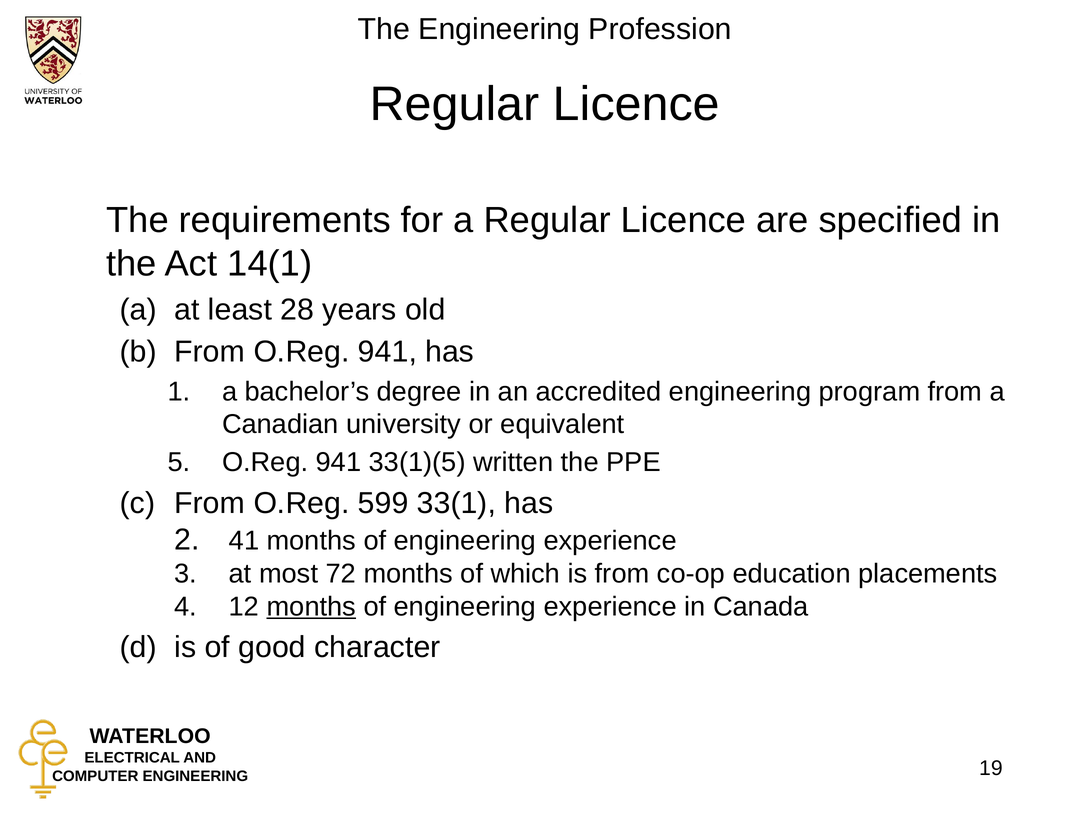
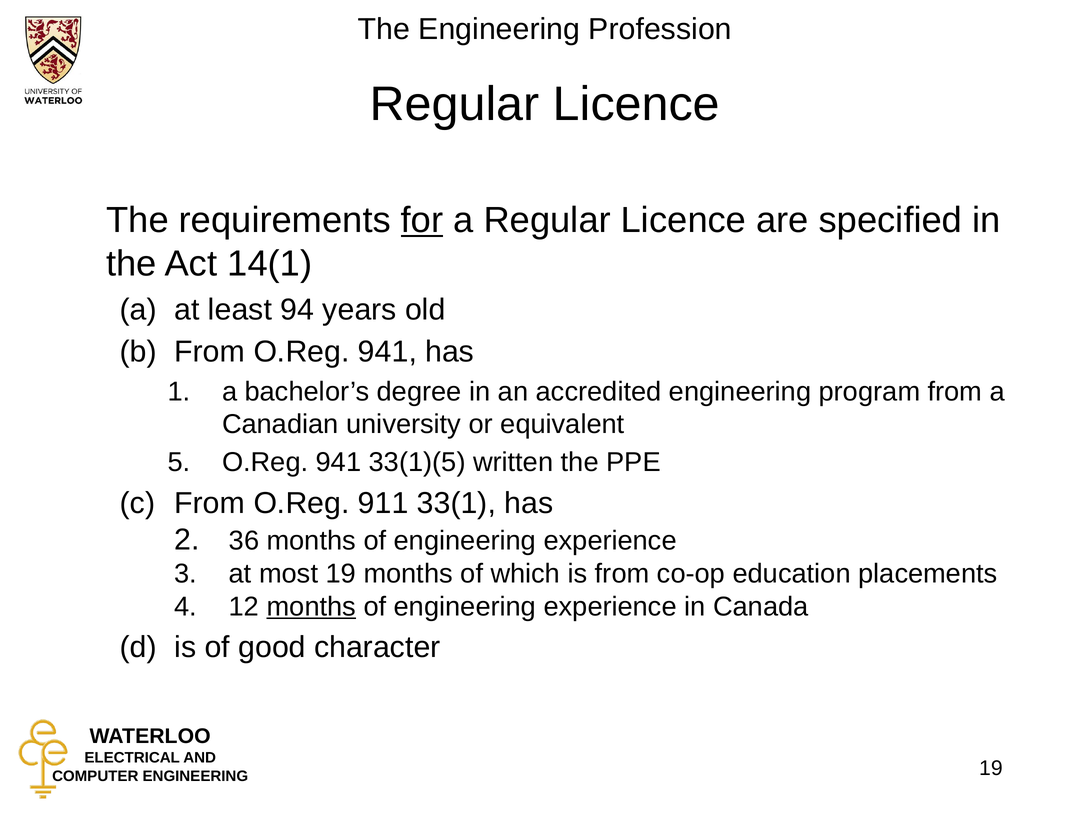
for underline: none -> present
28: 28 -> 94
599: 599 -> 911
41: 41 -> 36
most 72: 72 -> 19
